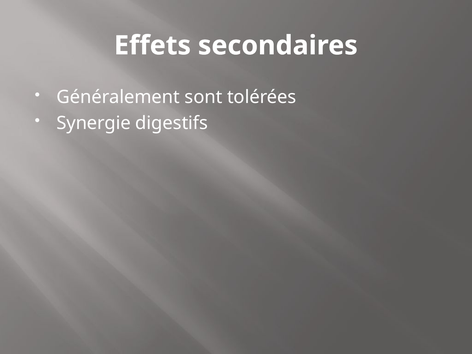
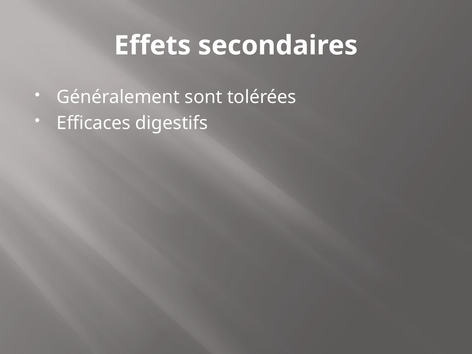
Synergie: Synergie -> Efficaces
